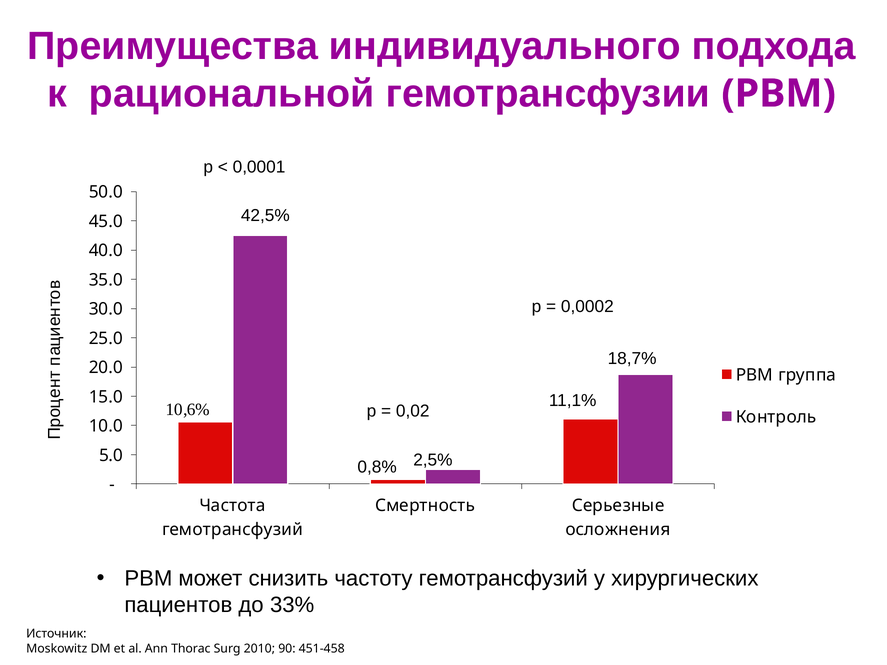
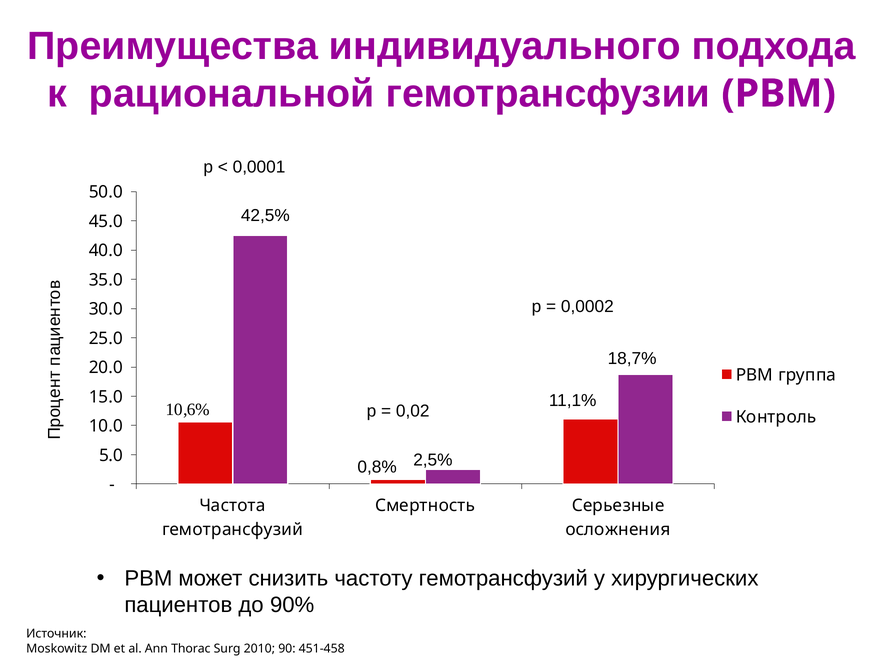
33%: 33% -> 90%
